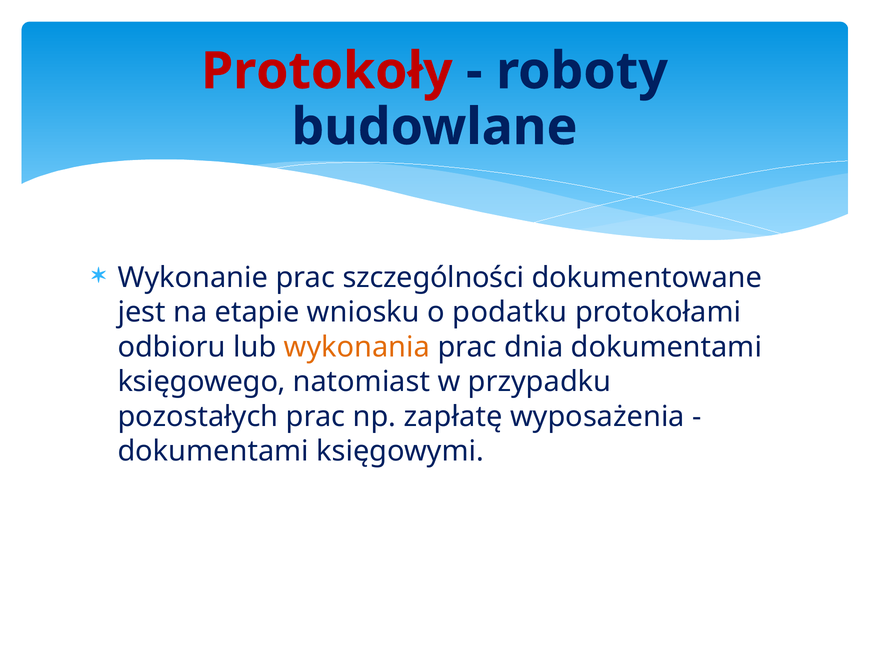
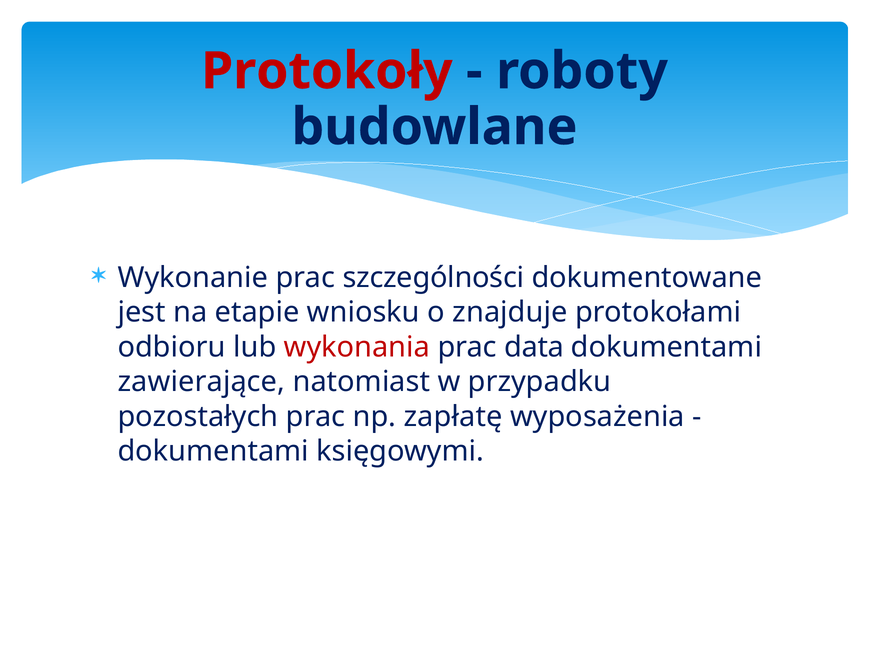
podatku: podatku -> znajduje
wykonania colour: orange -> red
dnia: dnia -> data
księgowego: księgowego -> zawierające
